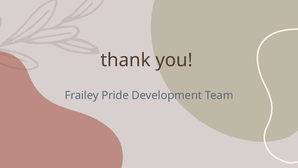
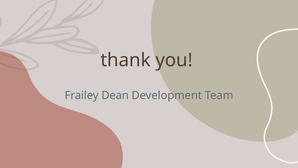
Pride: Pride -> Dean
